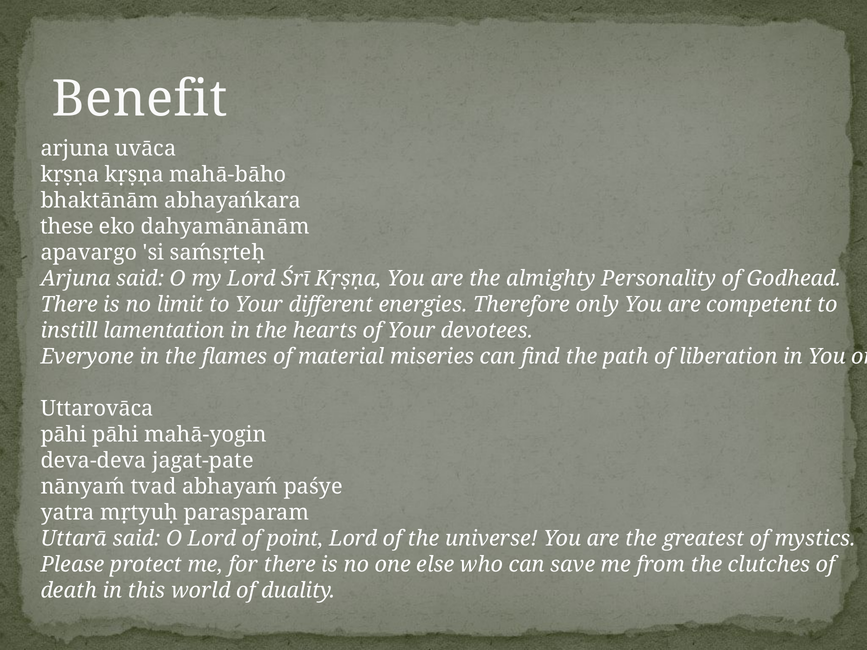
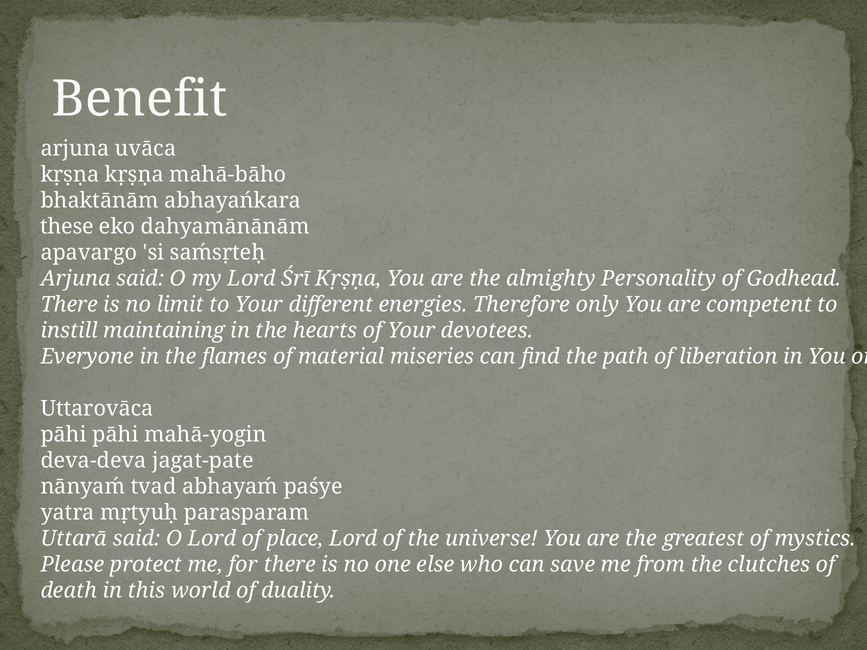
lamentation: lamentation -> maintaining
point: point -> place
